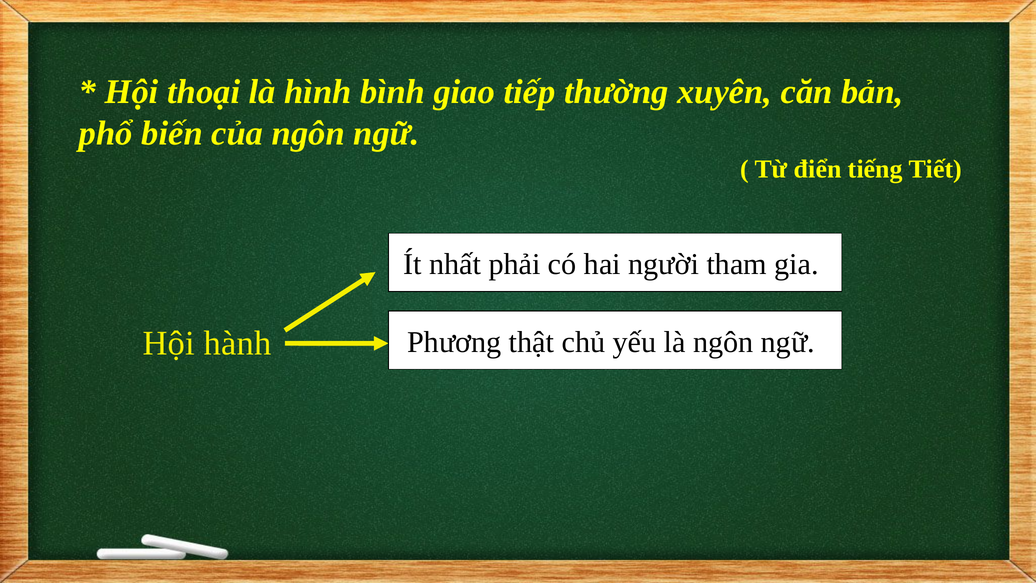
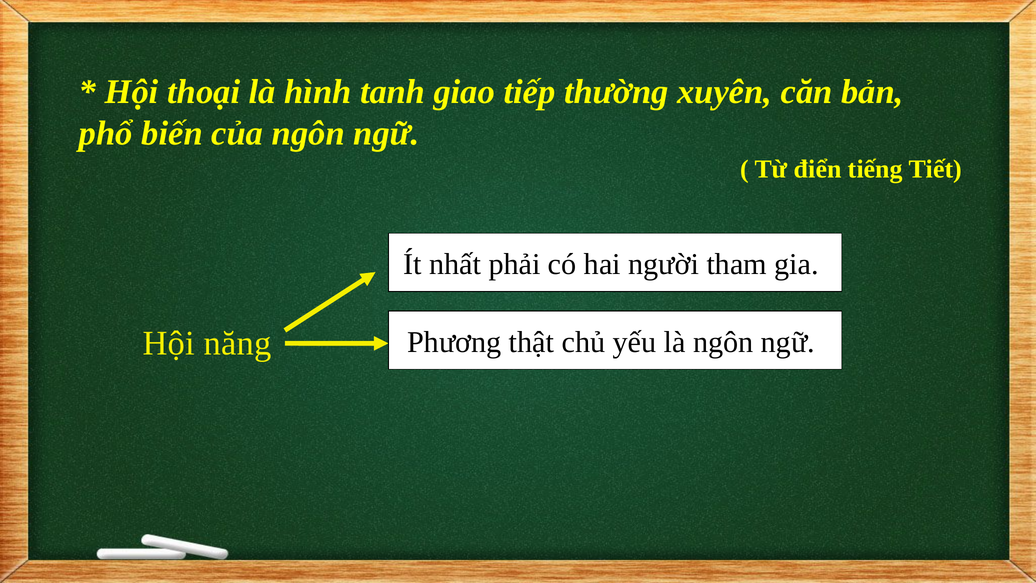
bình: bình -> tanh
hành: hành -> năng
